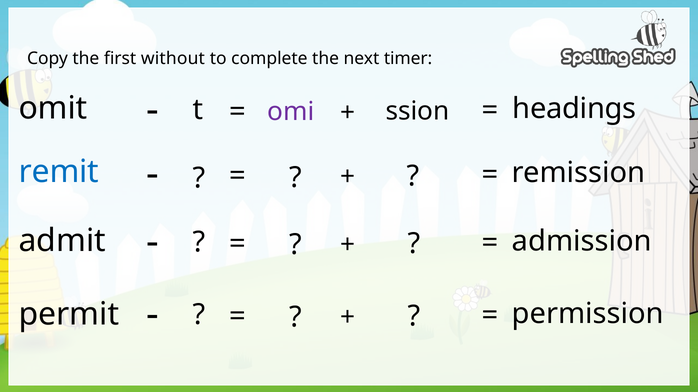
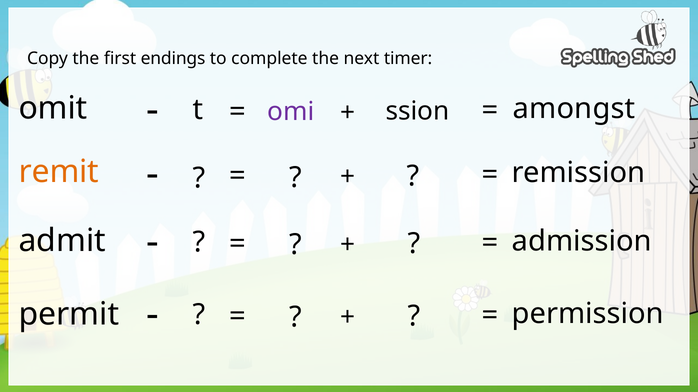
without: without -> endings
headings: headings -> amongst
remit colour: blue -> orange
